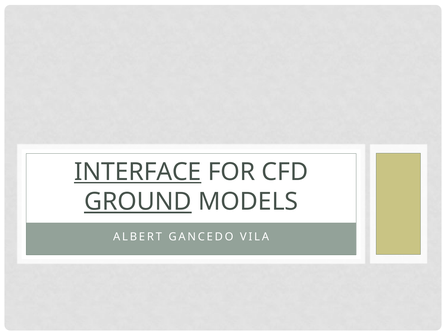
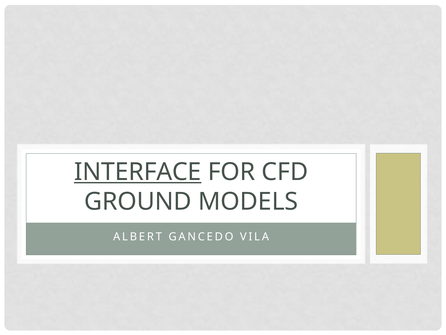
GROUND underline: present -> none
